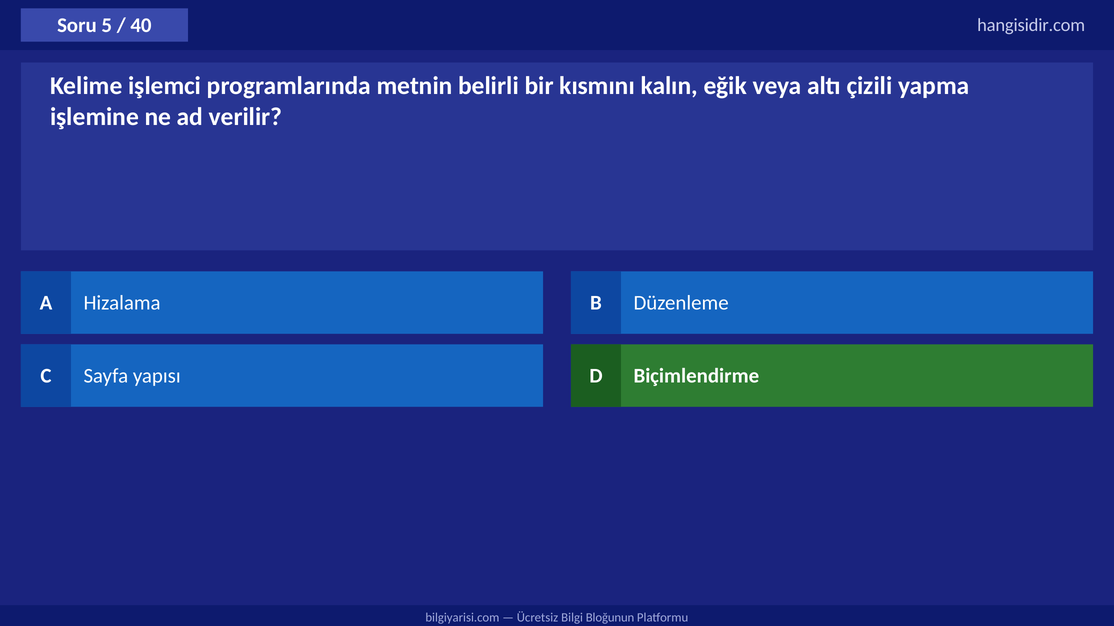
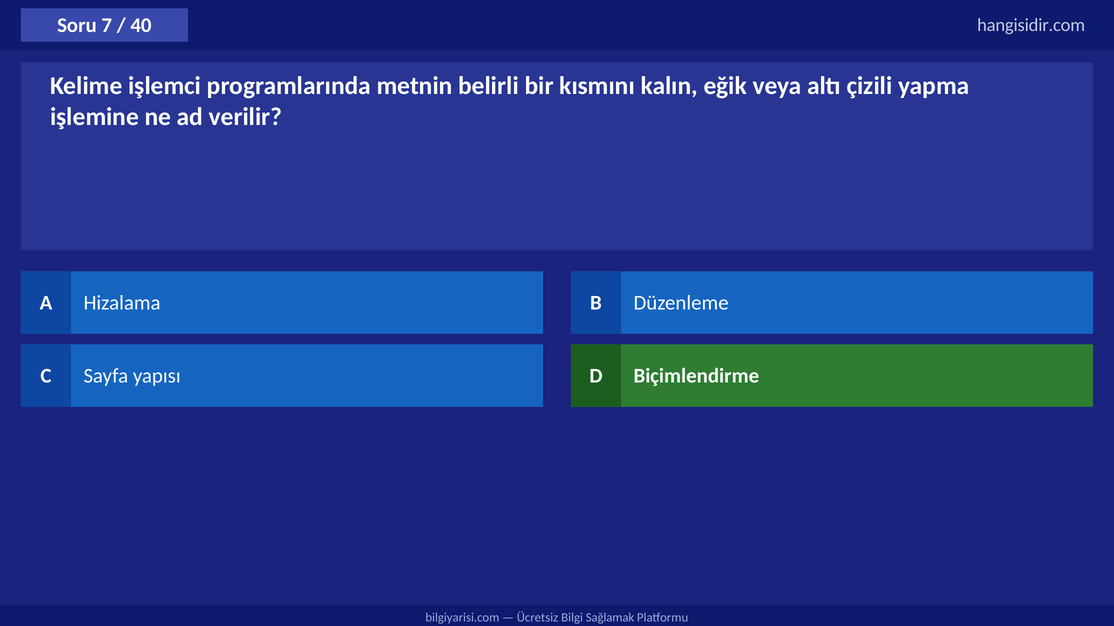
5: 5 -> 7
Bloğunun: Bloğunun -> Sağlamak
